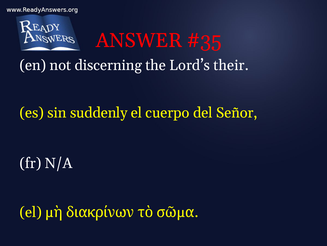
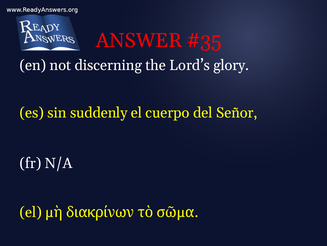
their: their -> glory
